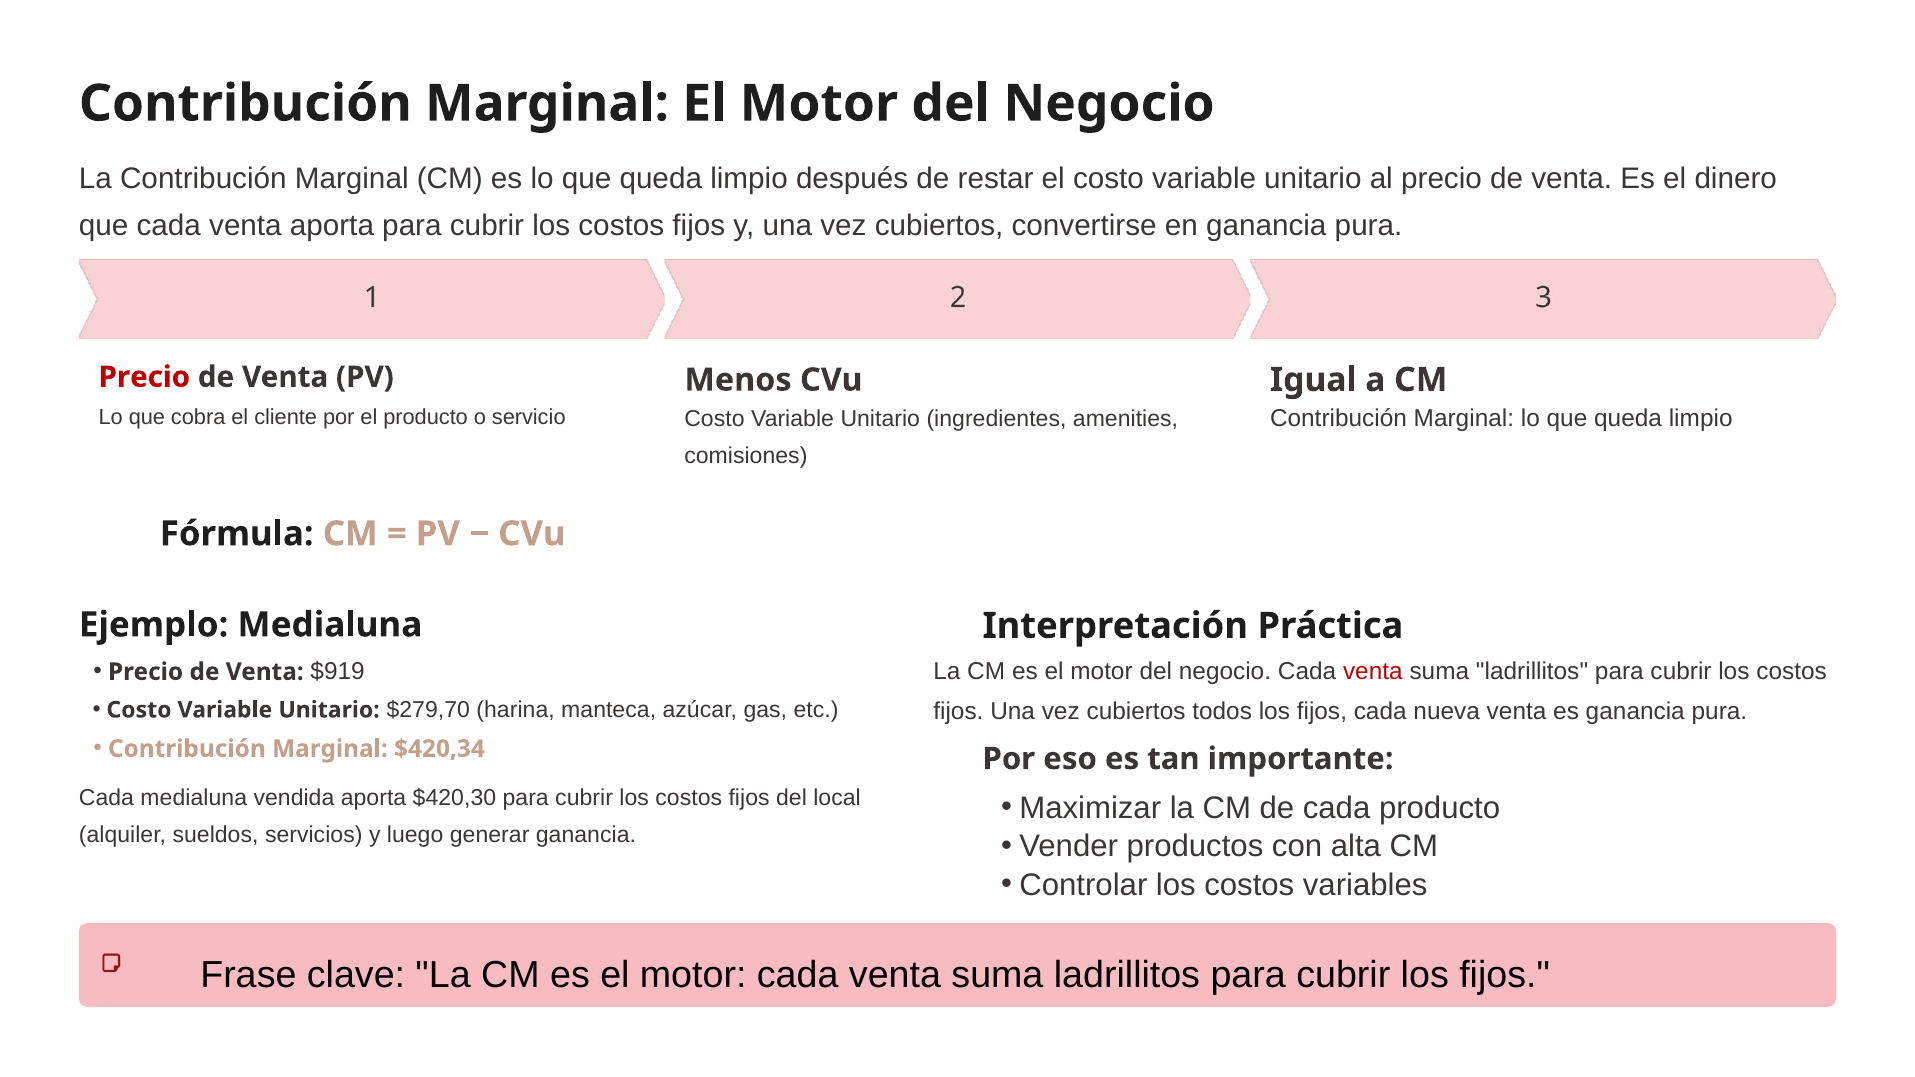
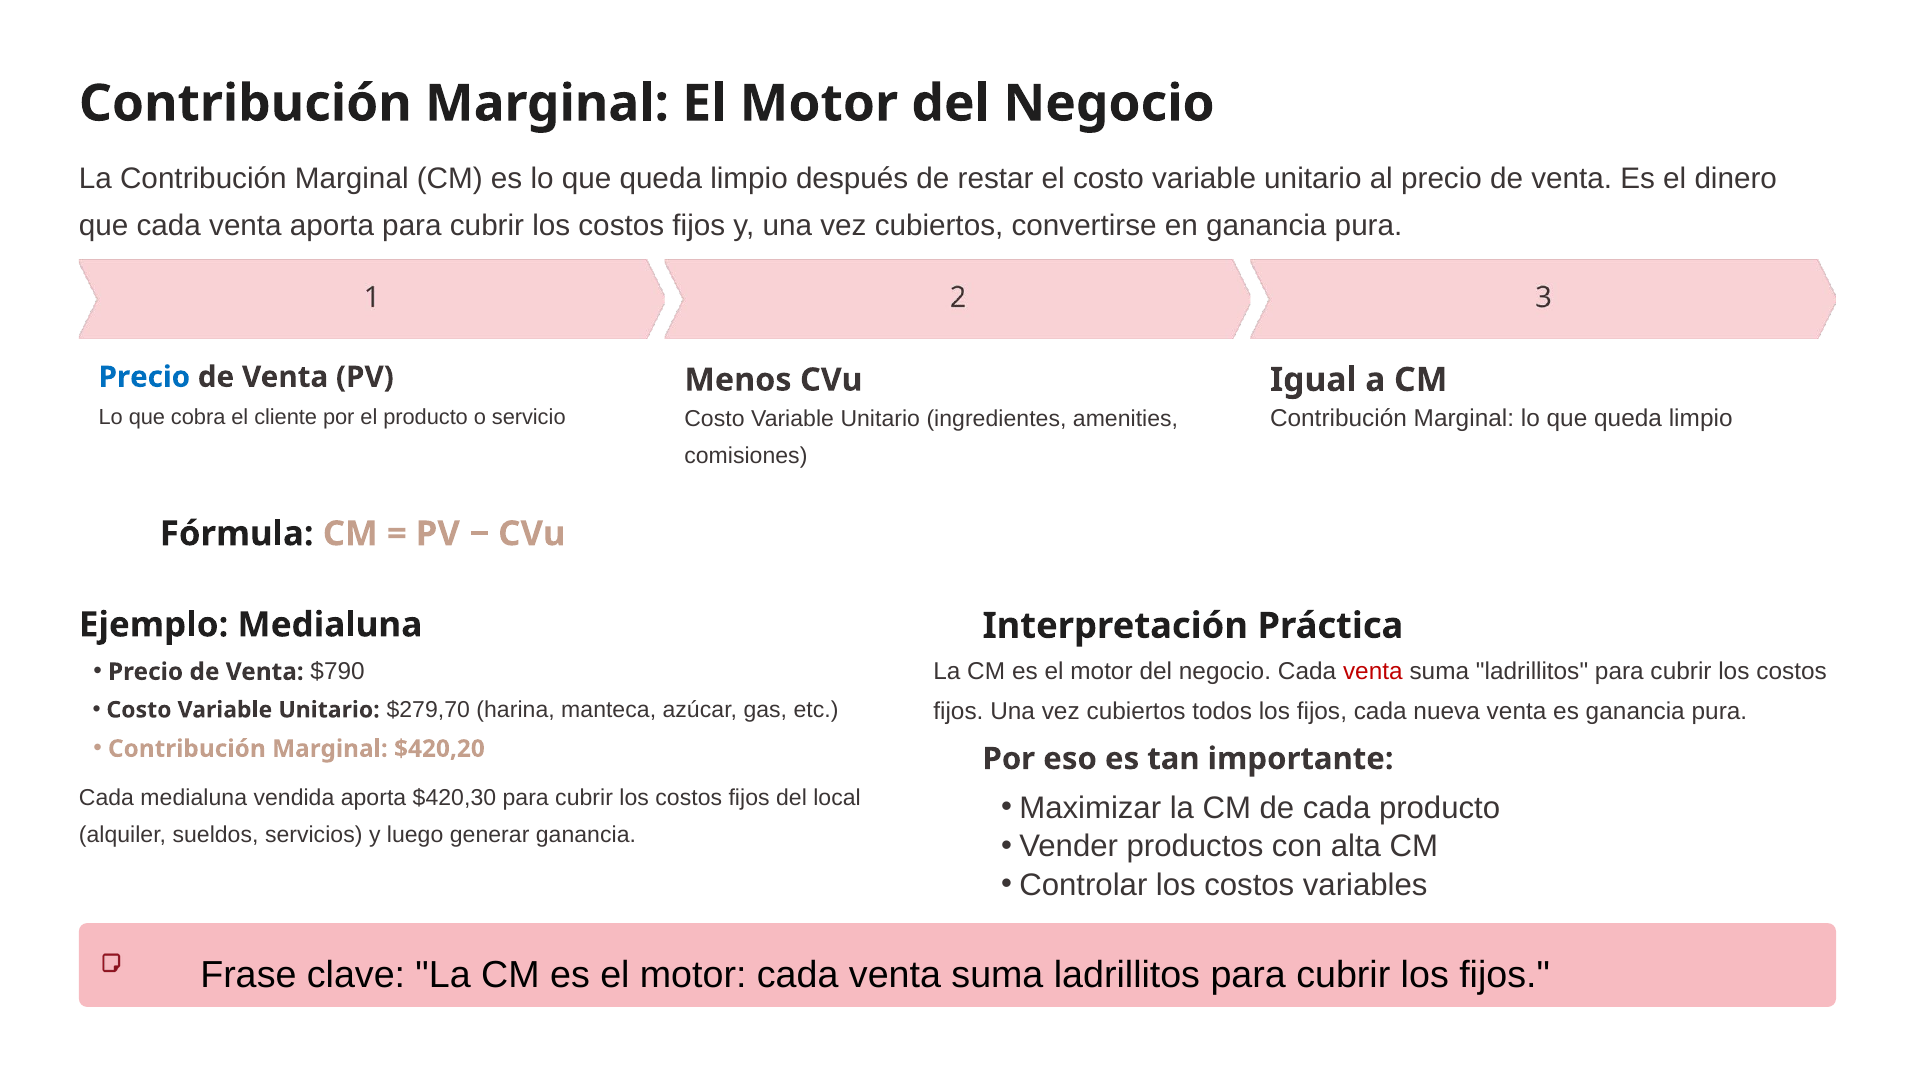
Precio at (144, 377) colour: red -> blue
$919: $919 -> $790
$420,34: $420,34 -> $420,20
